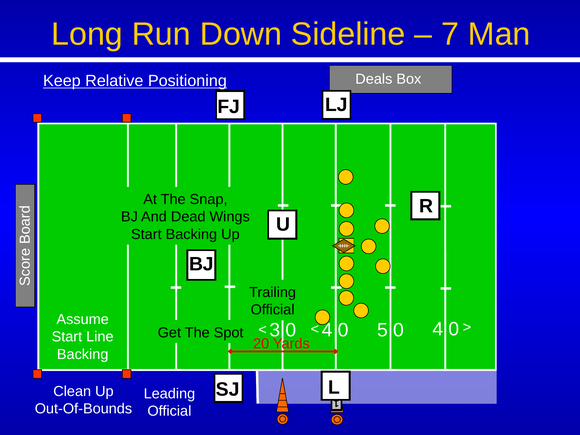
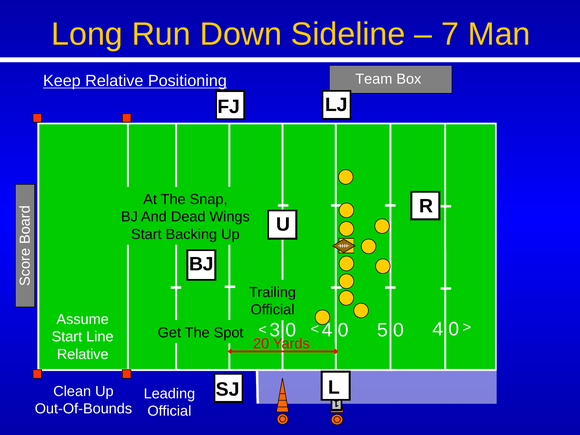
Deals: Deals -> Team
Backing at (83, 354): Backing -> Relative
